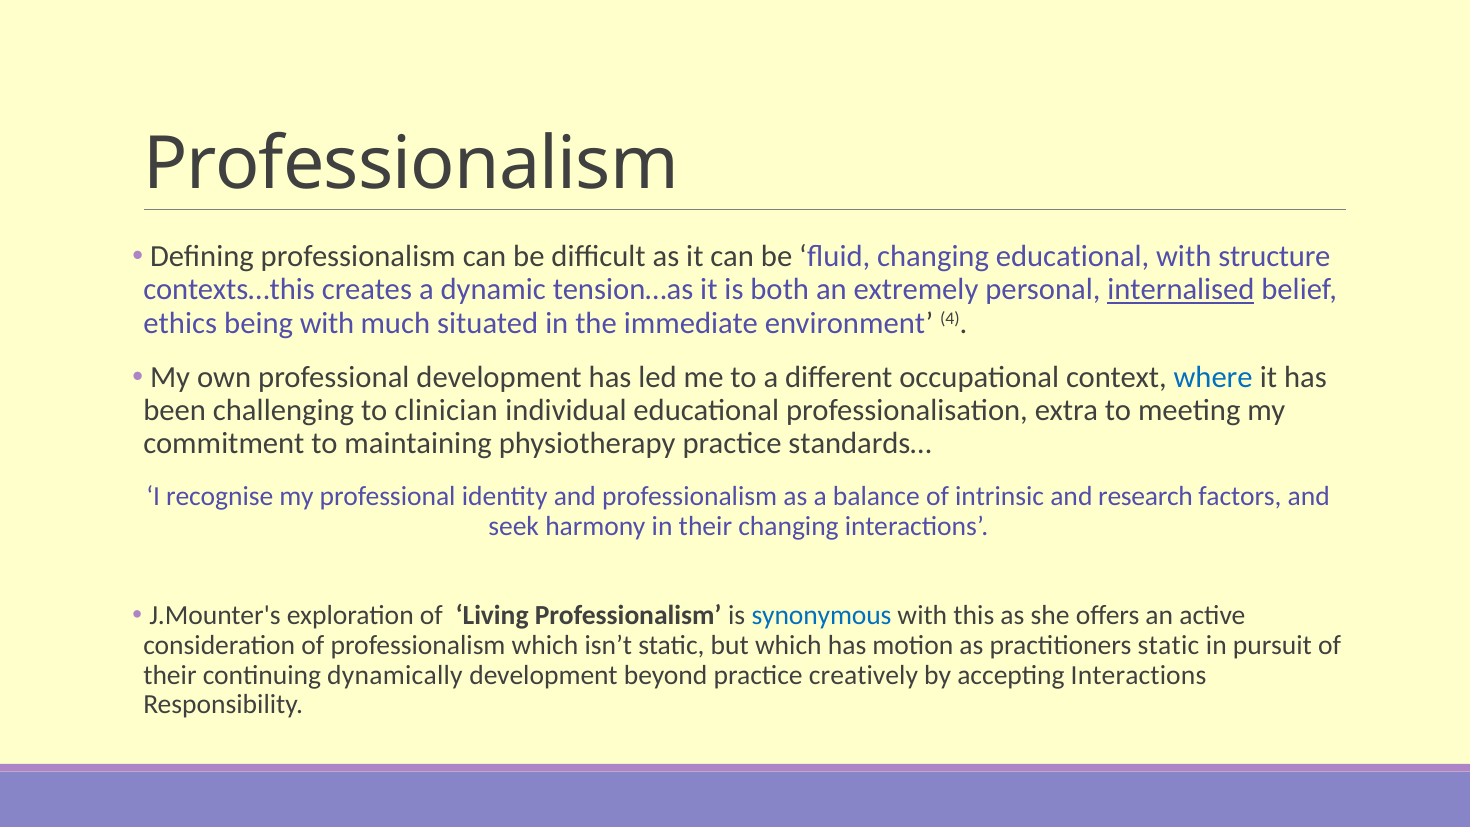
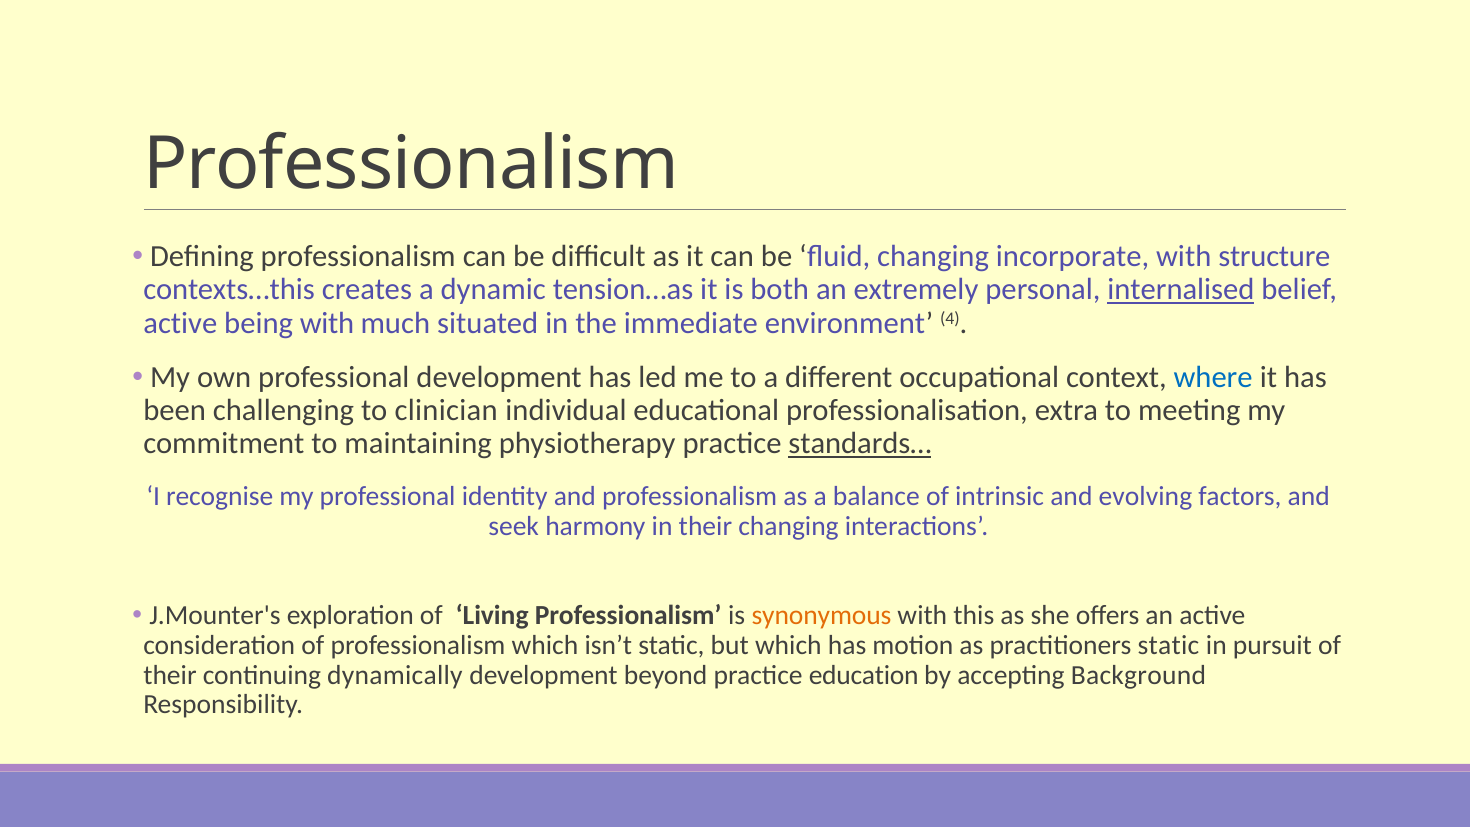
changing educational: educational -> incorporate
ethics at (180, 323): ethics -> active
standards… underline: none -> present
research: research -> evolving
synonymous colour: blue -> orange
creatively: creatively -> education
accepting Interactions: Interactions -> Background
